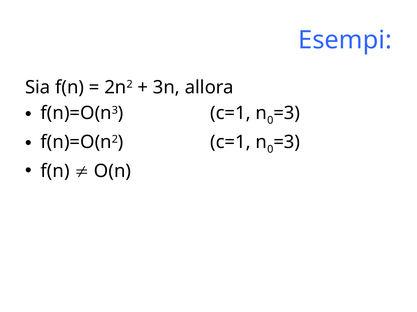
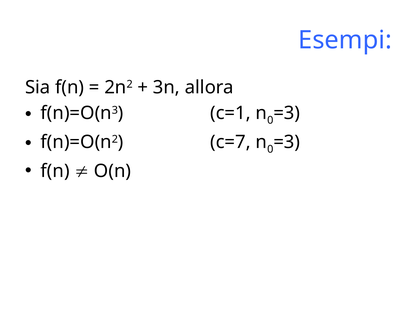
f(n)=O(n2 c=1: c=1 -> c=7
